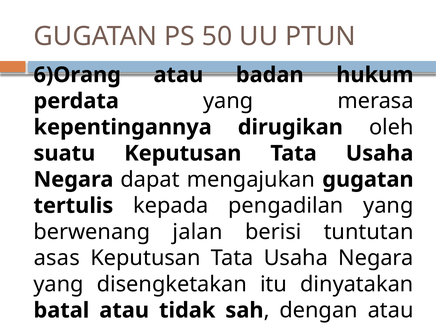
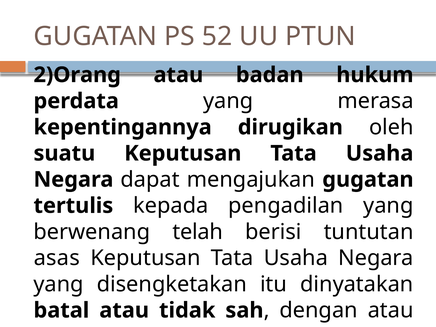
50: 50 -> 52
6)Orang: 6)Orang -> 2)Orang
jalan: jalan -> telah
